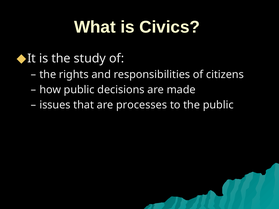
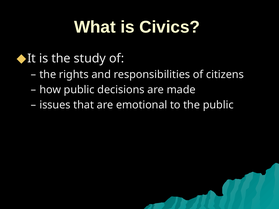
processes: processes -> emotional
